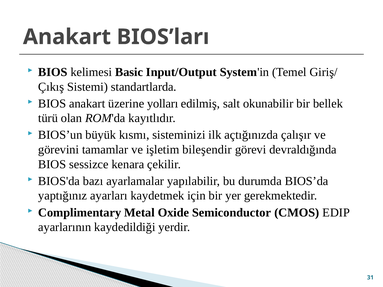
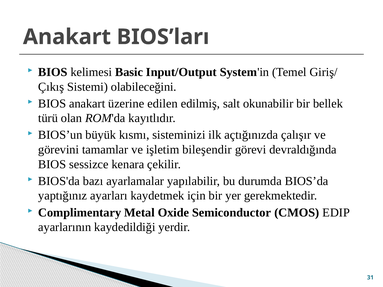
standartlarda: standartlarda -> olabileceğini
yolları: yolları -> edilen
